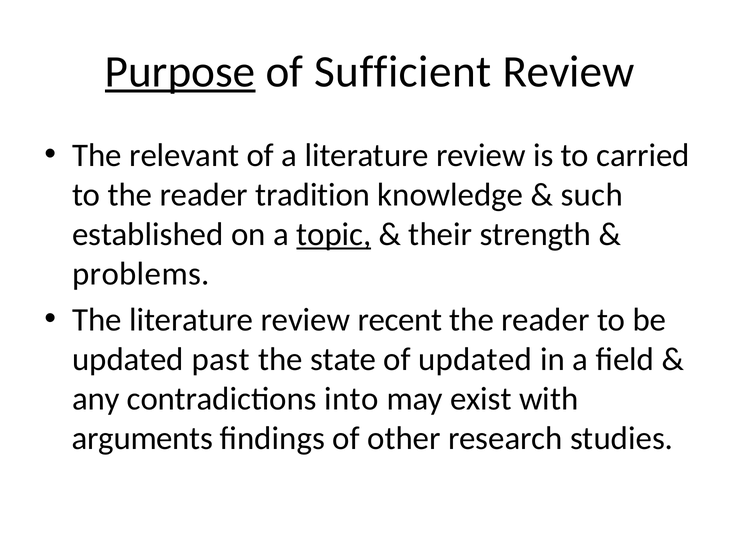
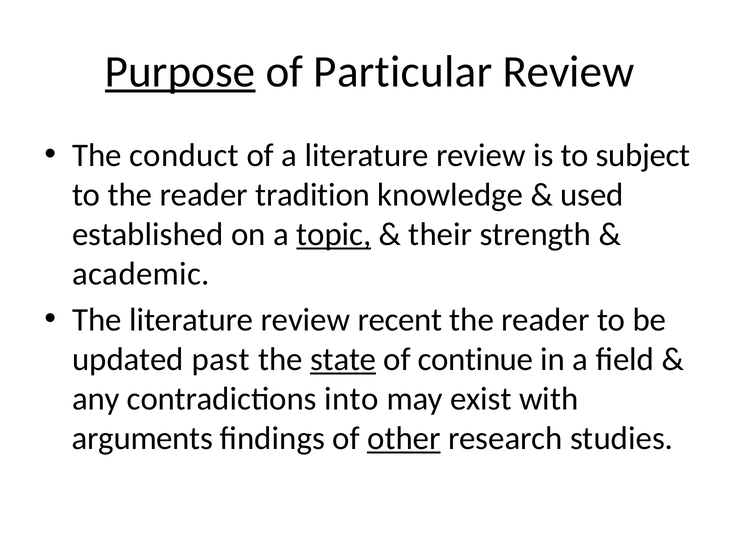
Sufficient: Sufficient -> Particular
relevant: relevant -> conduct
carried: carried -> subject
such: such -> used
problems: problems -> academic
state underline: none -> present
of updated: updated -> continue
other underline: none -> present
